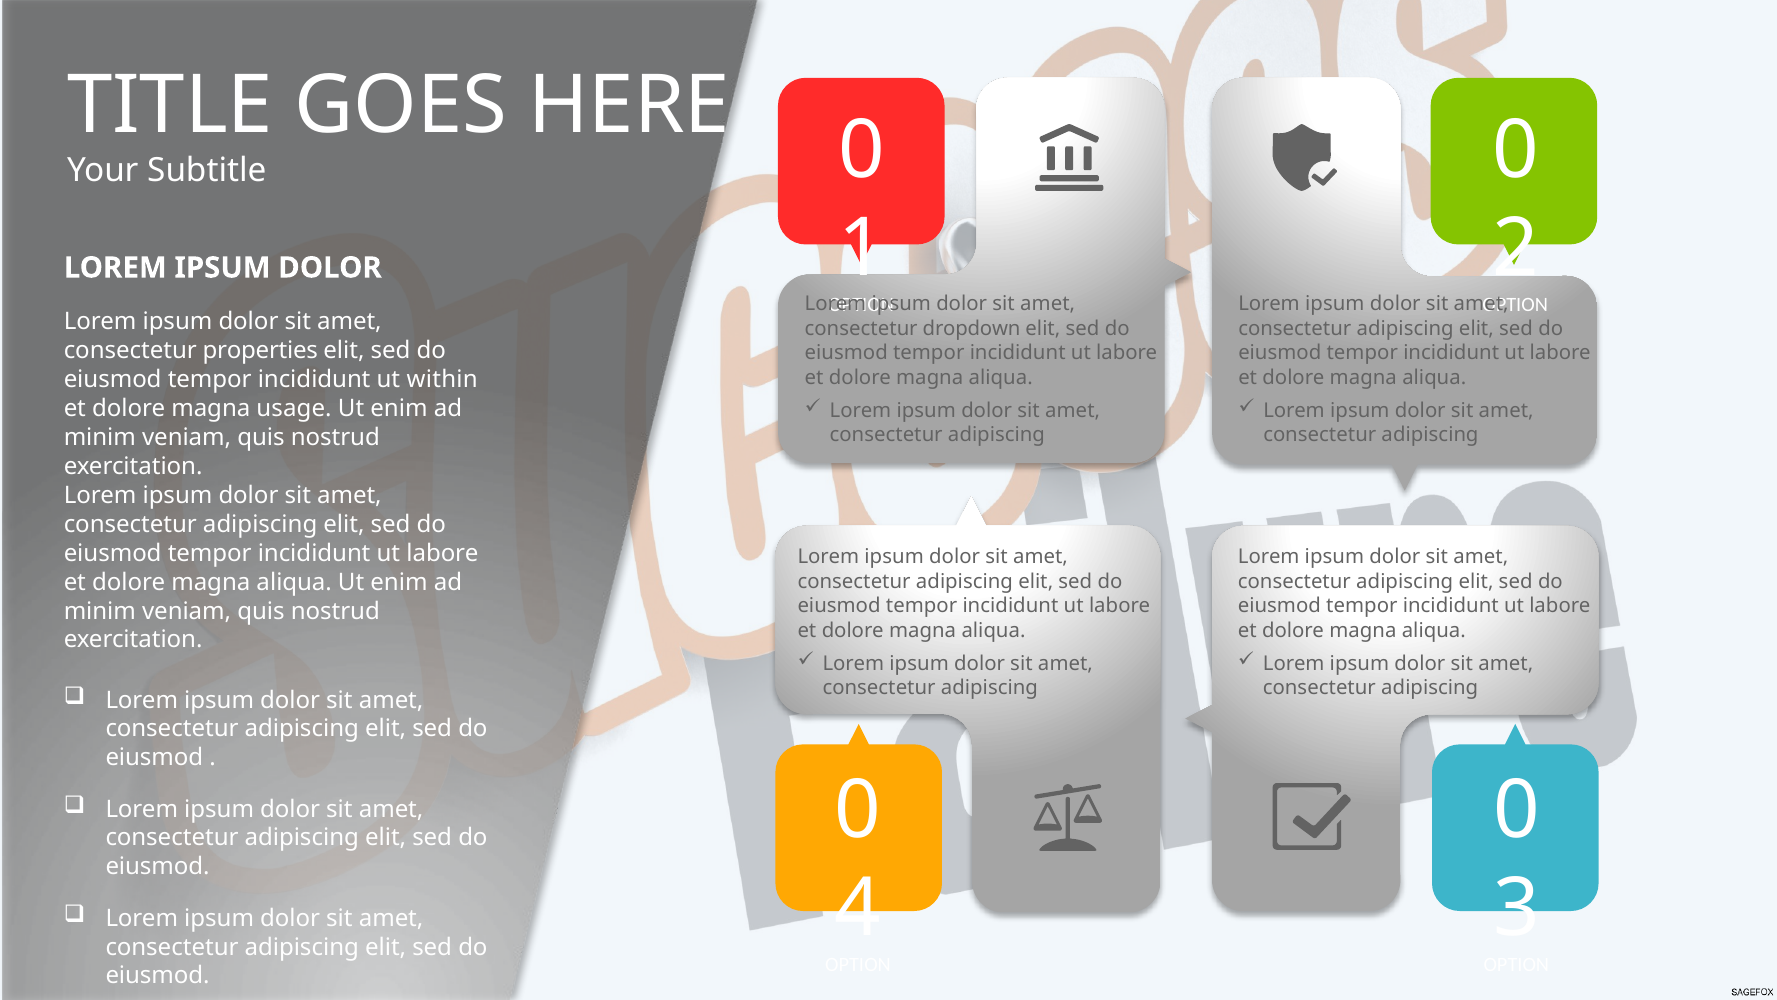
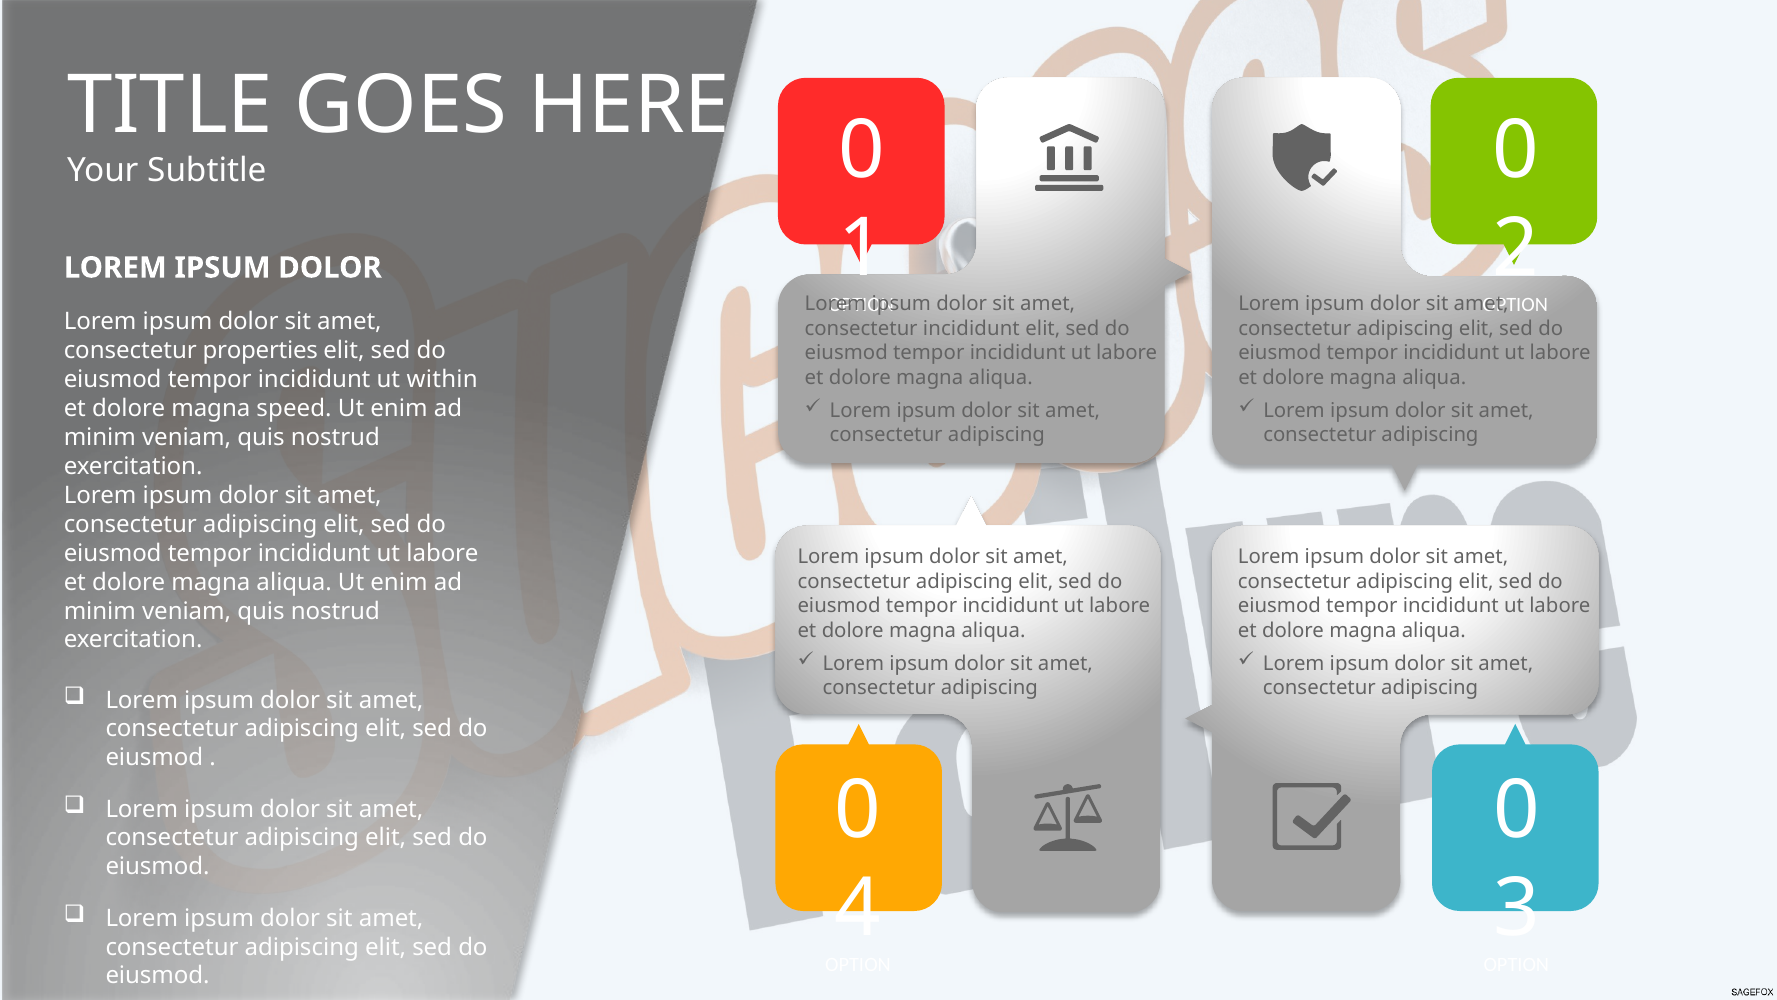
consectetur dropdown: dropdown -> incididunt
usage: usage -> speed
